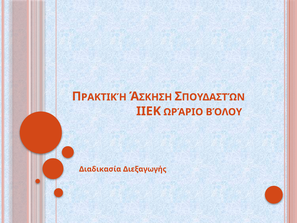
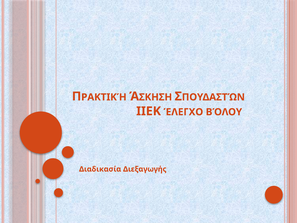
ΩΡΆΡΙΟ: ΩΡΆΡΙΟ -> ΈΛΕΓΧΟ
